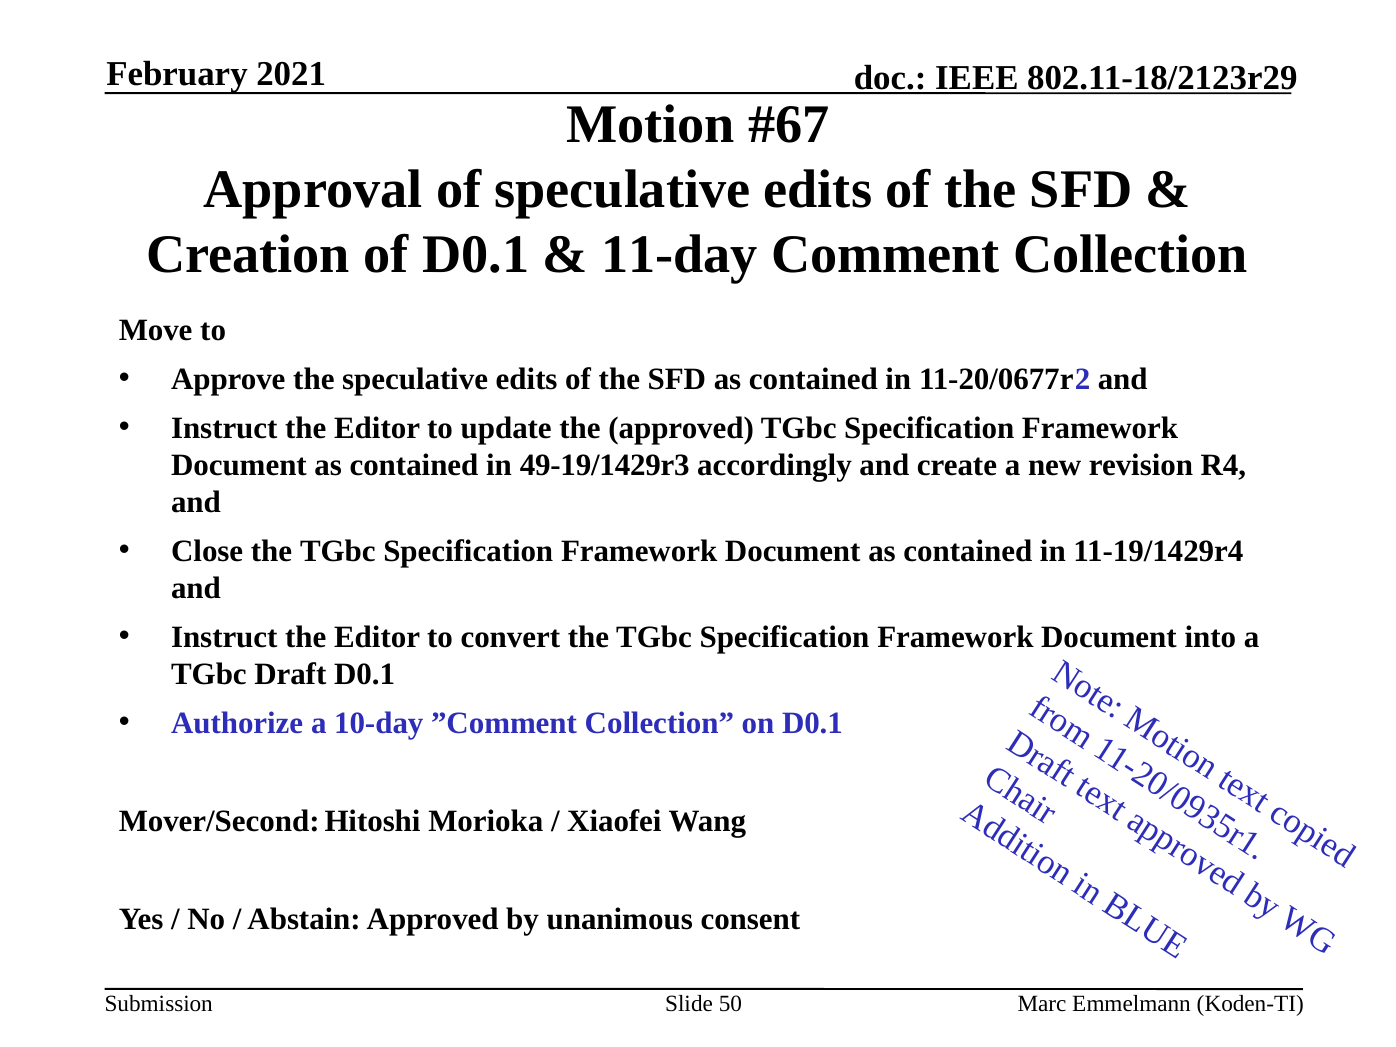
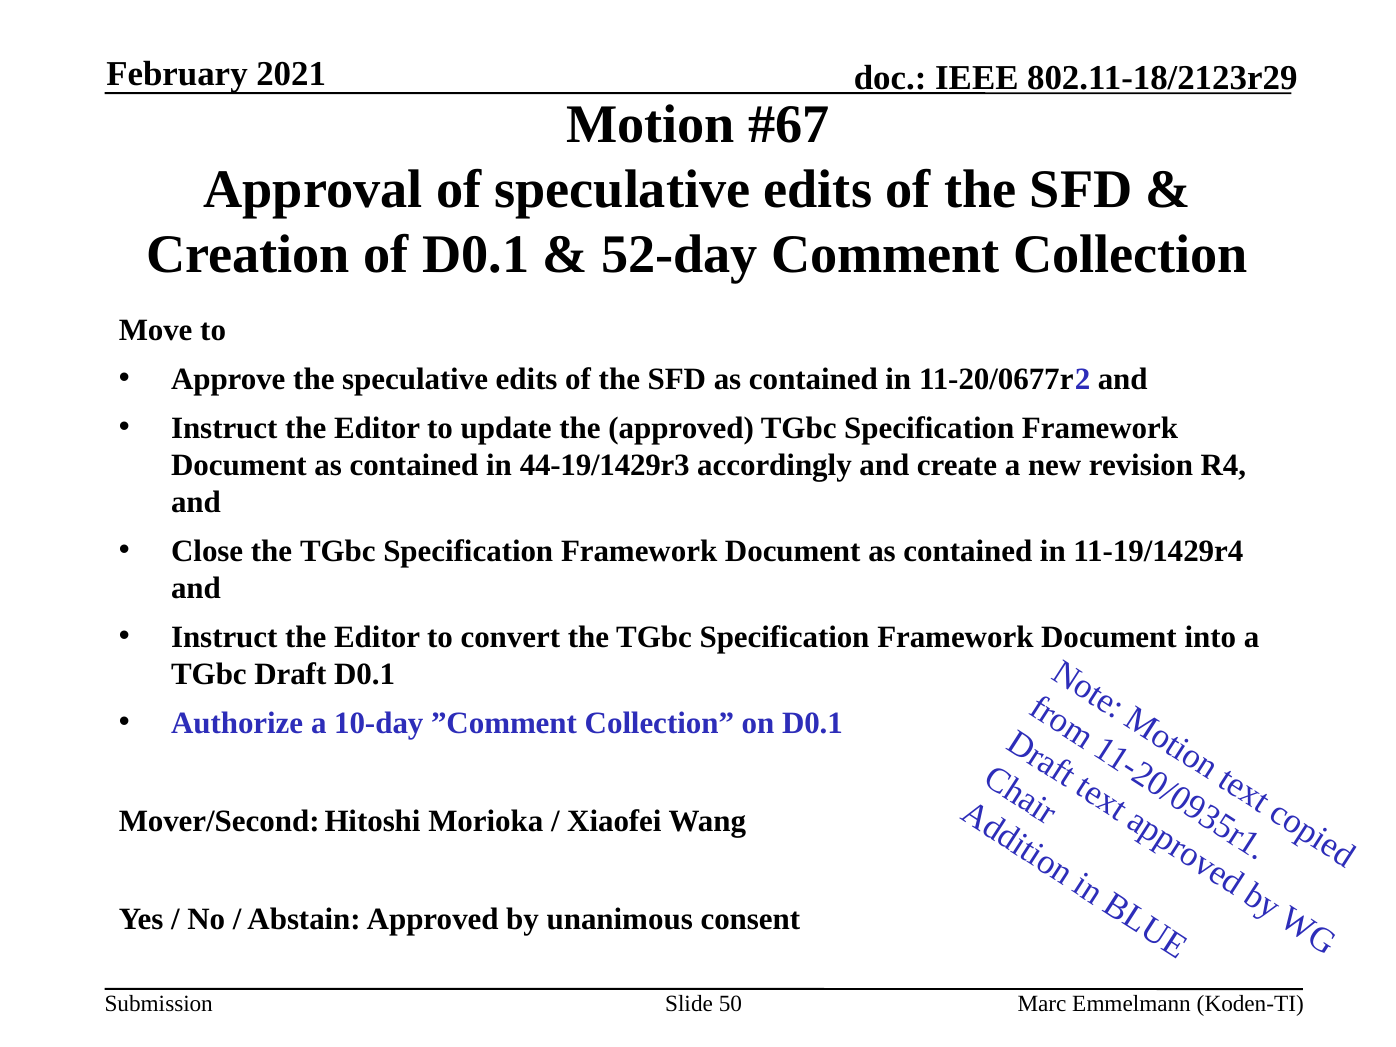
11-day: 11-day -> 52-day
49-19/1429r3: 49-19/1429r3 -> 44-19/1429r3
